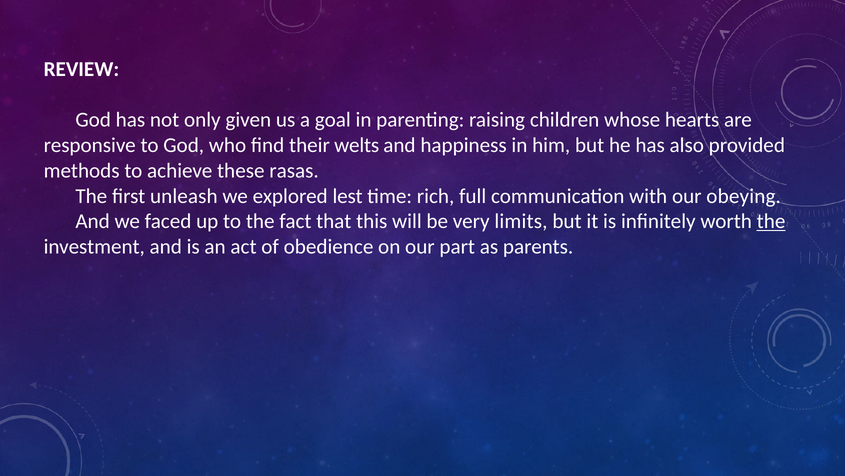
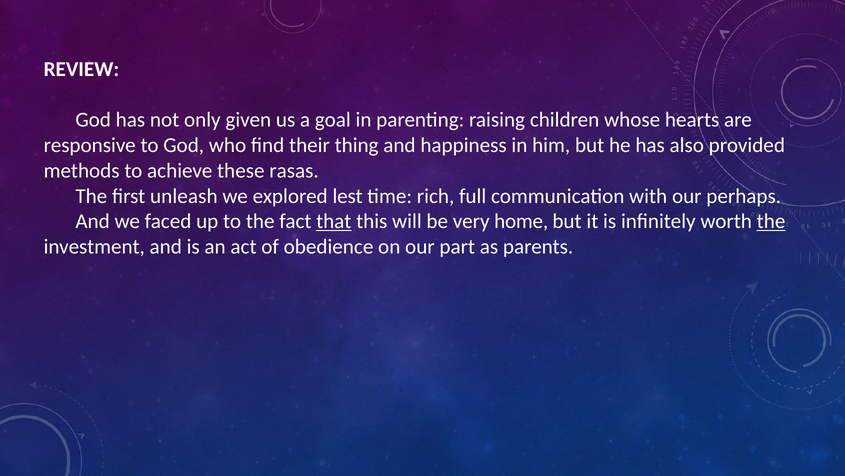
welts: welts -> thing
obeying: obeying -> perhaps
that underline: none -> present
limits: limits -> home
